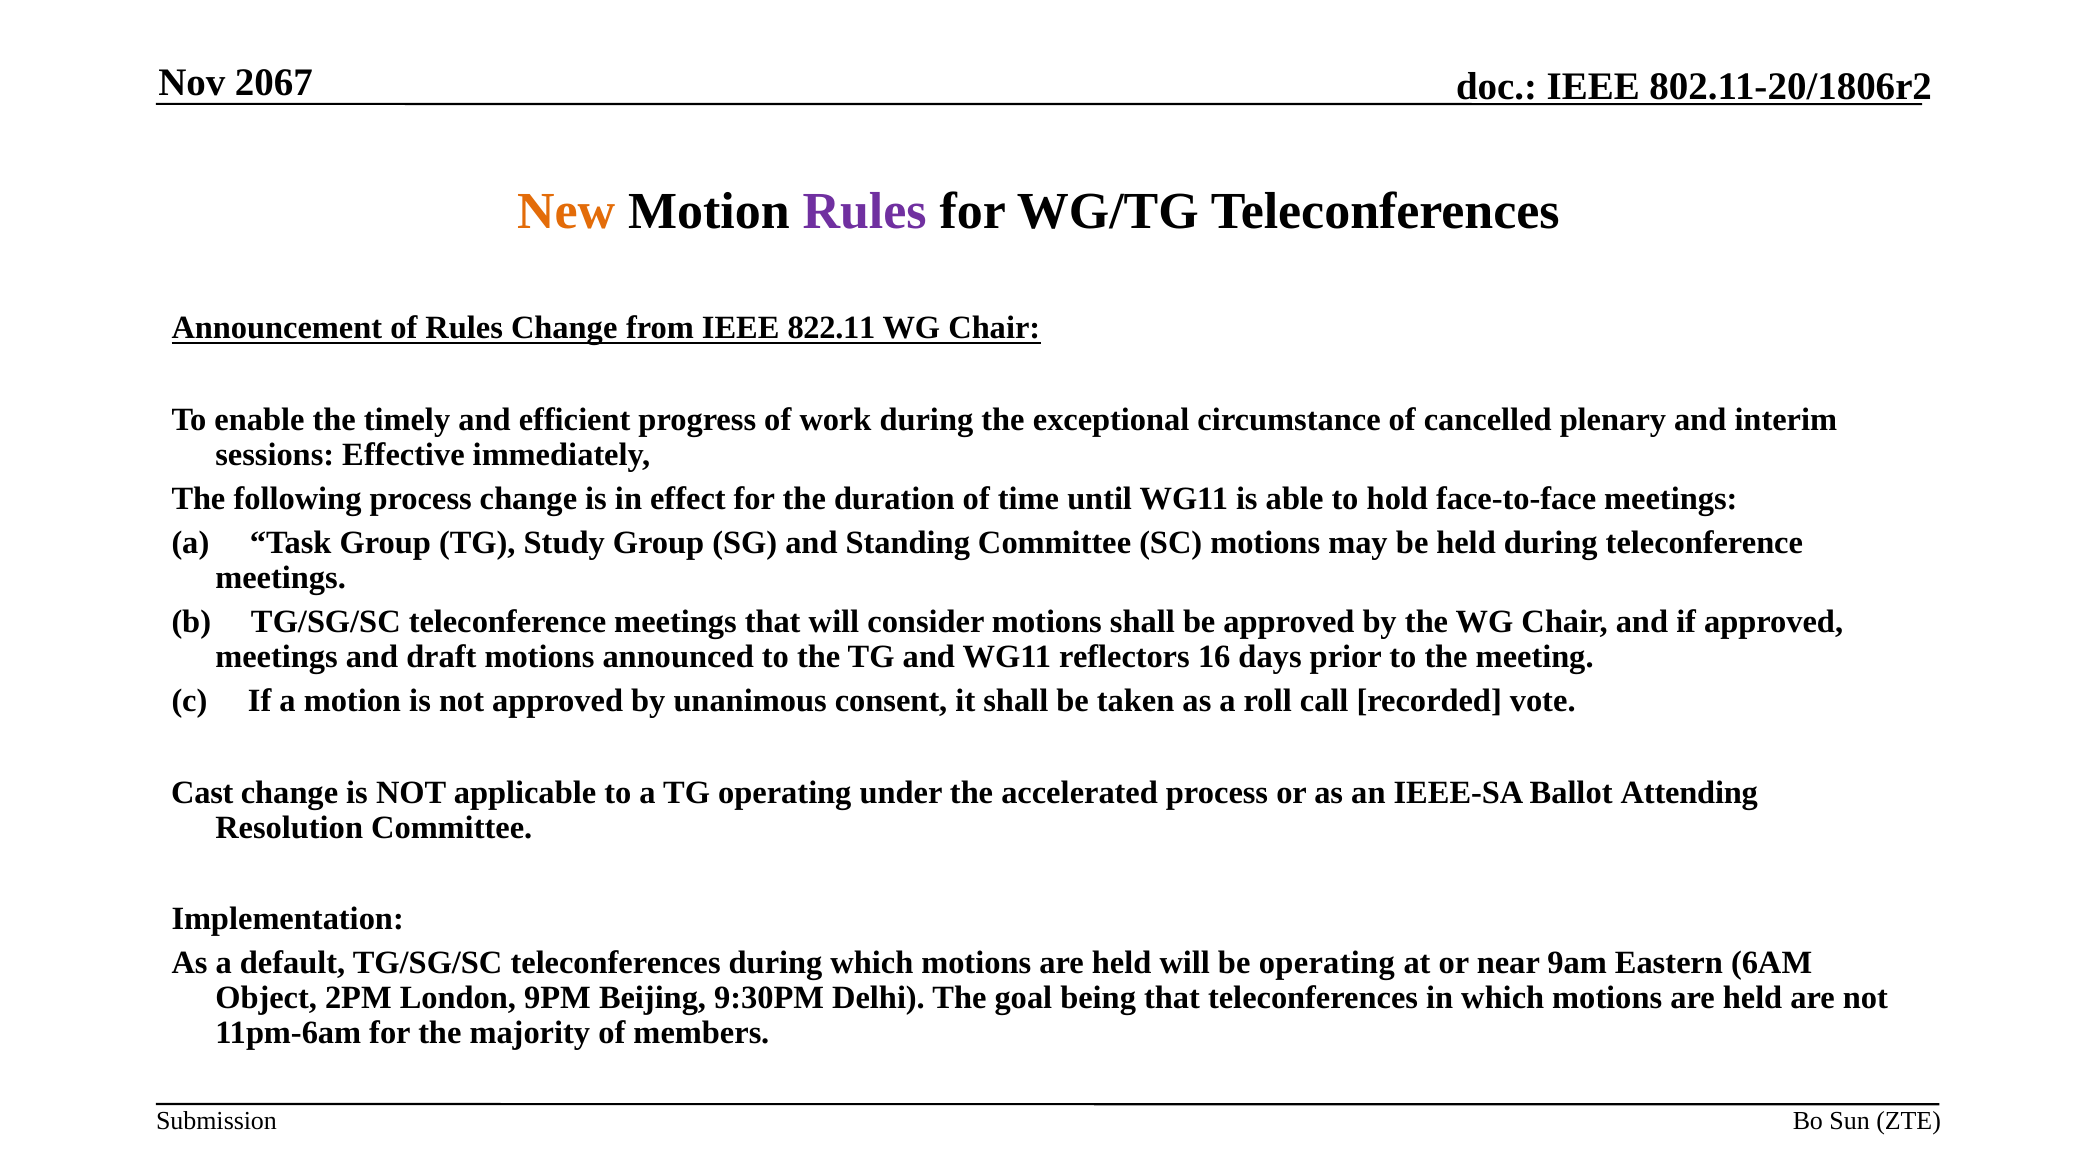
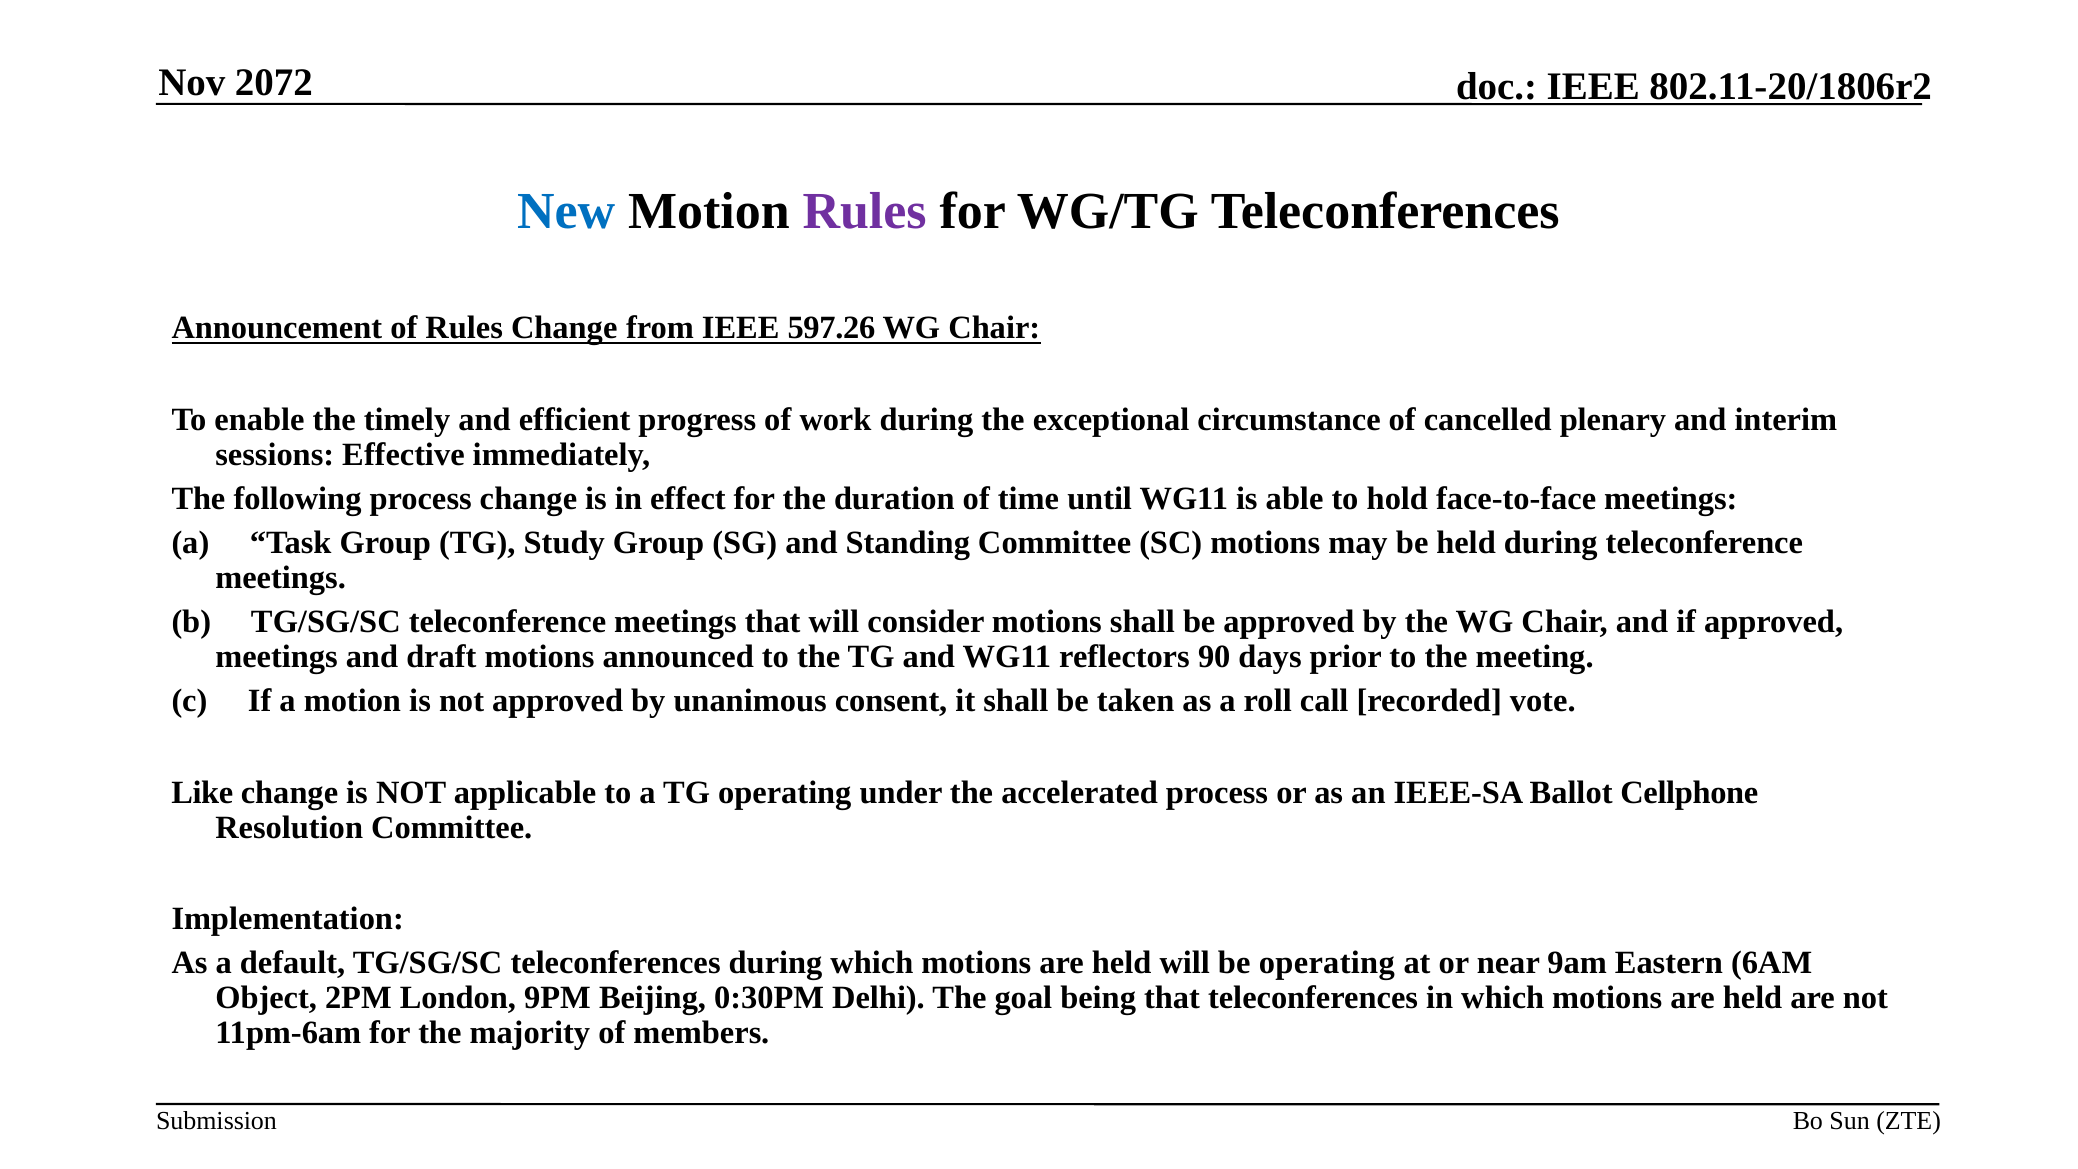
2067: 2067 -> 2072
New colour: orange -> blue
822.11: 822.11 -> 597.26
16: 16 -> 90
Cast: Cast -> Like
Attending: Attending -> Cellphone
9:30PM: 9:30PM -> 0:30PM
